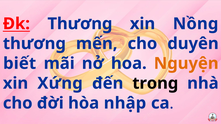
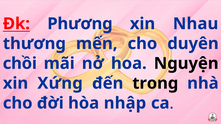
Đk Thương: Thương -> Phương
Nồng: Nồng -> Nhau
biết: biết -> chồi
Nguyện colour: orange -> black
